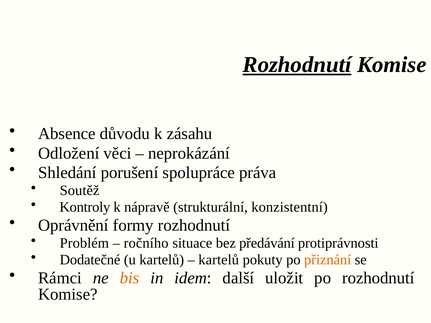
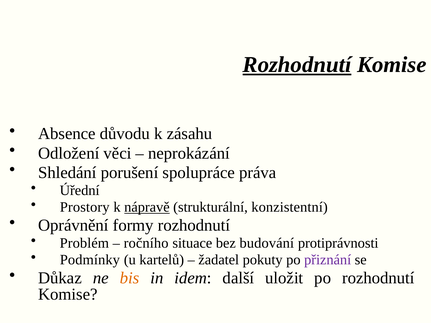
Soutěž: Soutěž -> Úřední
Kontroly: Kontroly -> Prostory
nápravě underline: none -> present
předávání: předávání -> budování
Dodatečné: Dodatečné -> Podmínky
kartelů at (219, 260): kartelů -> žadatel
přiznání colour: orange -> purple
Rámci: Rámci -> Důkaz
